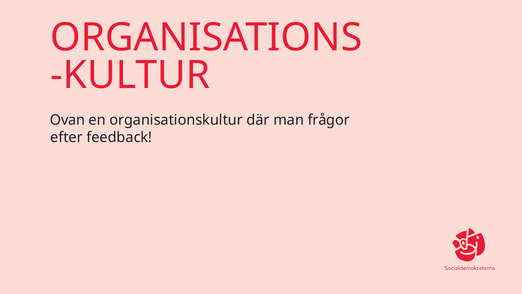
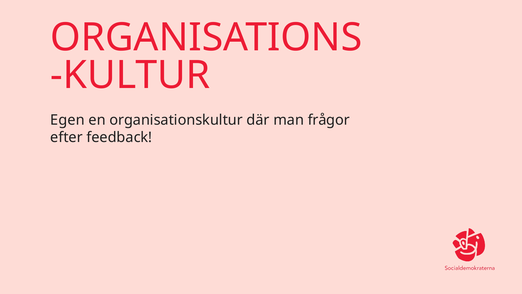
Ovan: Ovan -> Egen
